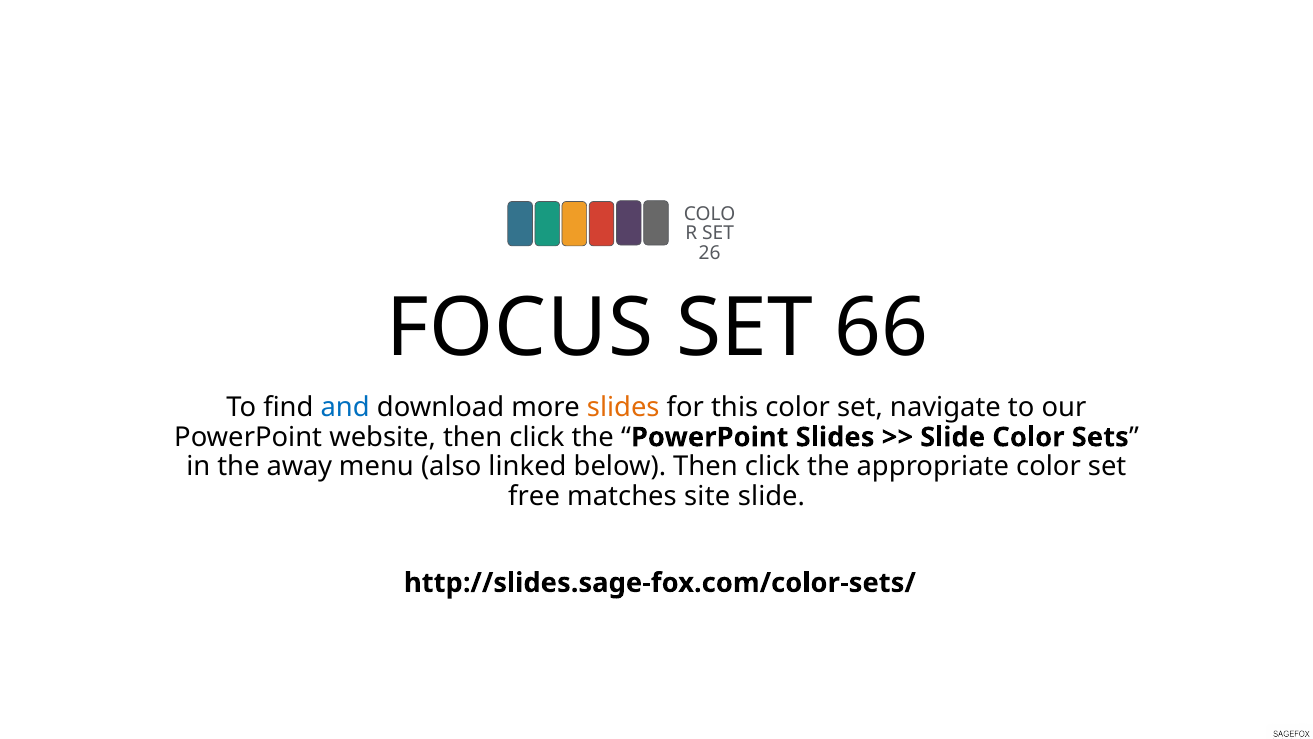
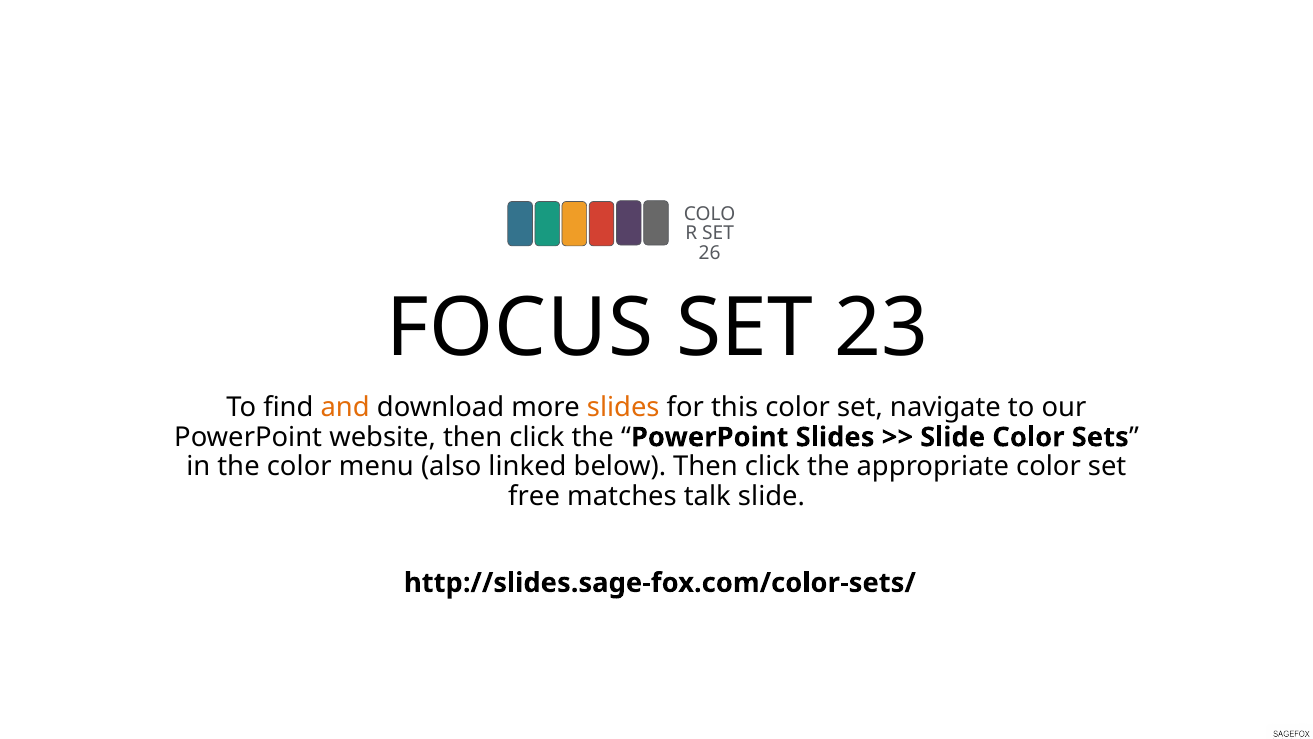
66: 66 -> 23
and colour: blue -> orange
the away: away -> color
site: site -> talk
